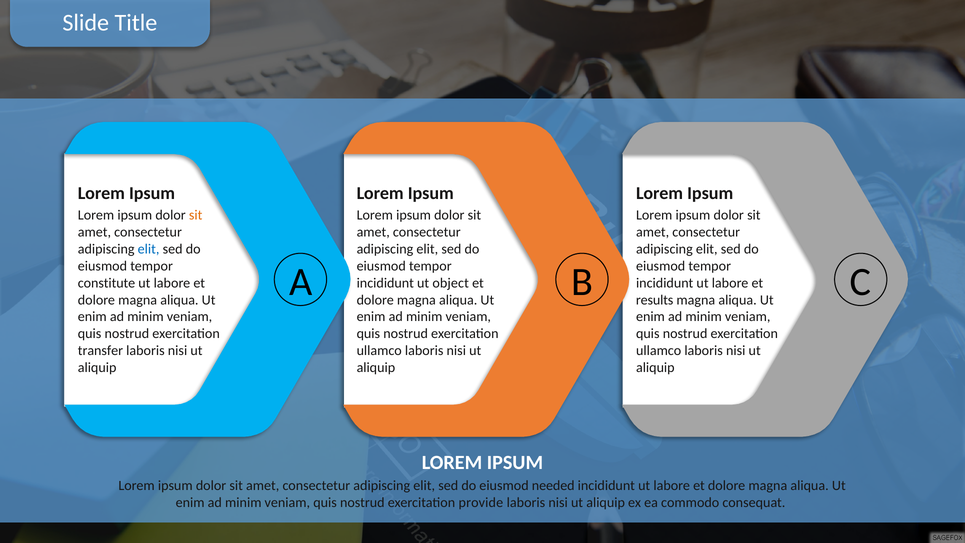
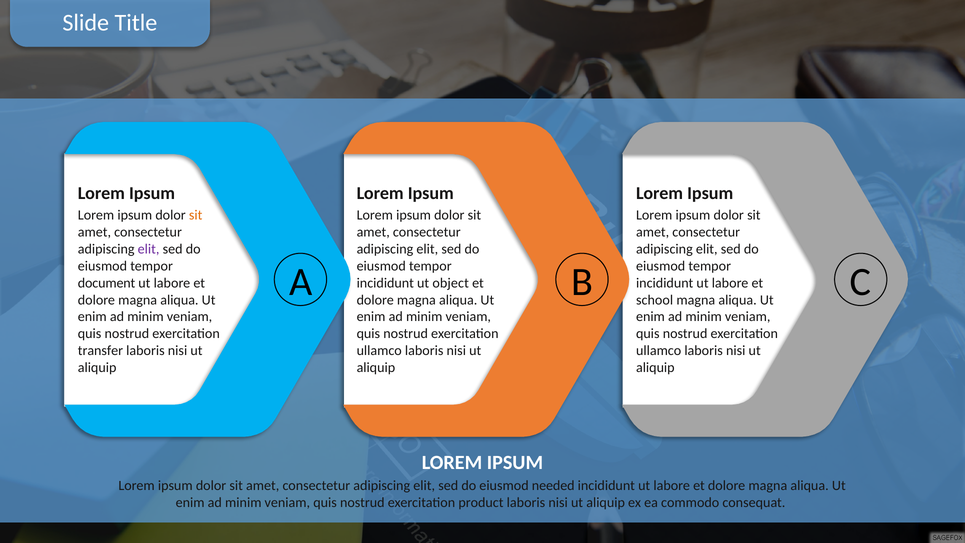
elit at (149, 249) colour: blue -> purple
constitute: constitute -> document
results: results -> school
provide: provide -> product
